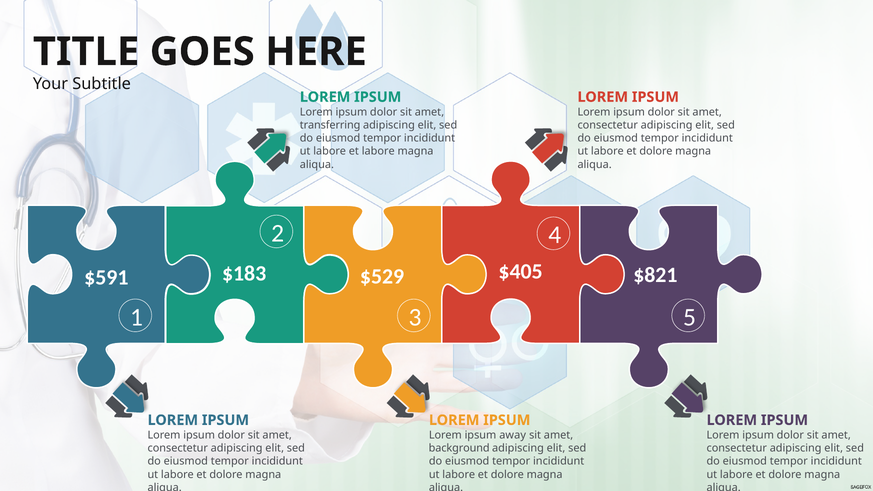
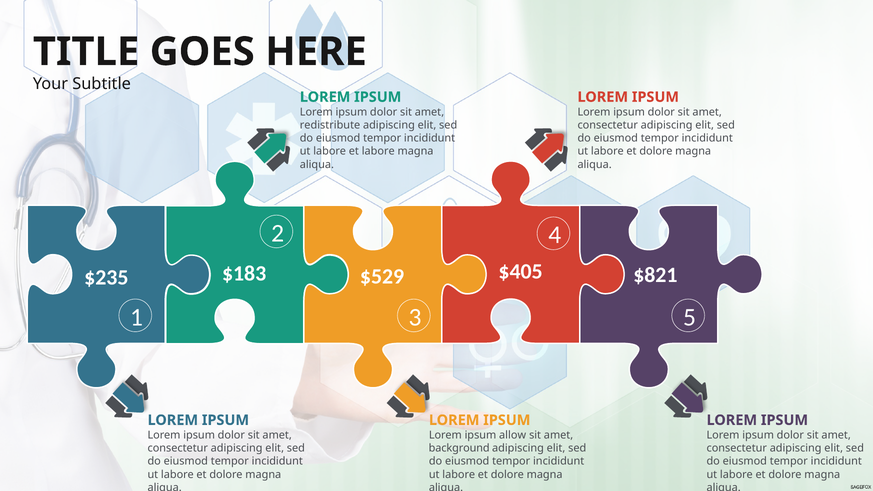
transferring: transferring -> redistribute
$591: $591 -> $235
away: away -> allow
